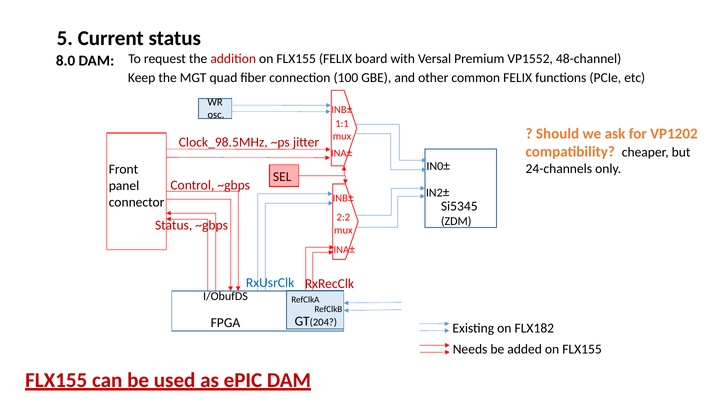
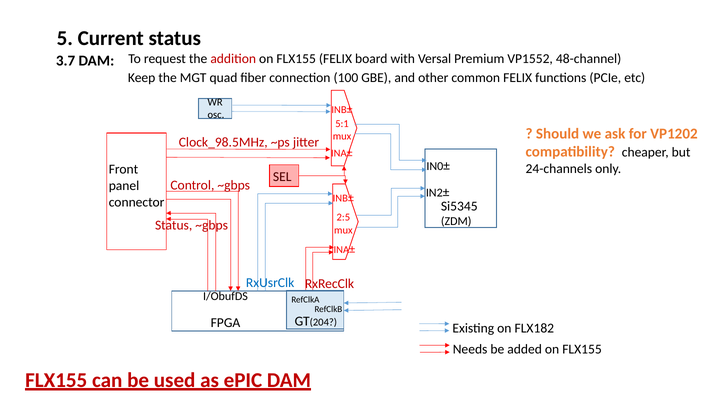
8.0: 8.0 -> 3.7
1:1: 1:1 -> 5:1
2:2: 2:2 -> 2:5
